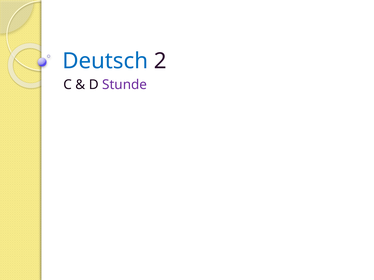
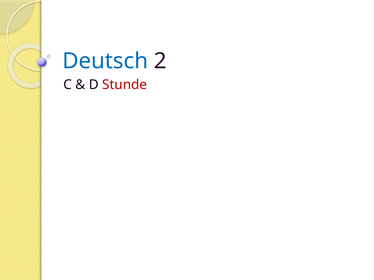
Stunde colour: purple -> red
